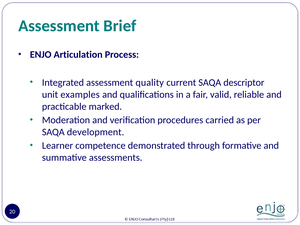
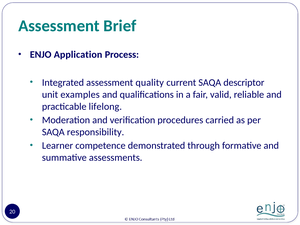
Articulation: Articulation -> Application
marked: marked -> lifelong
development: development -> responsibility
